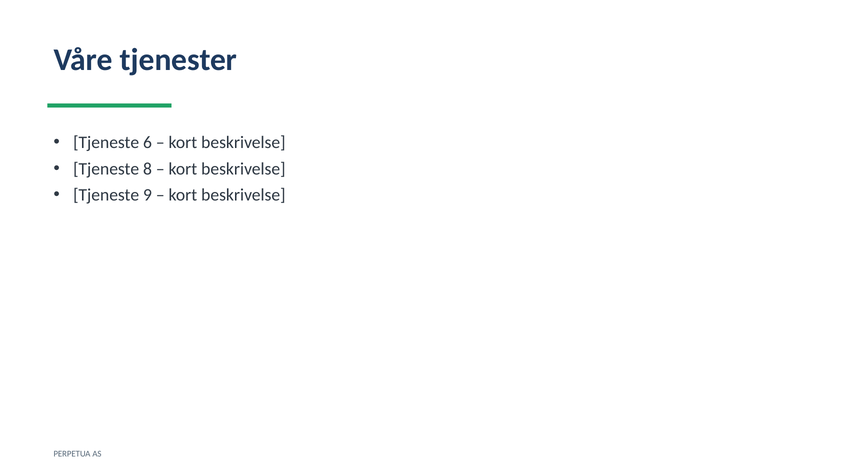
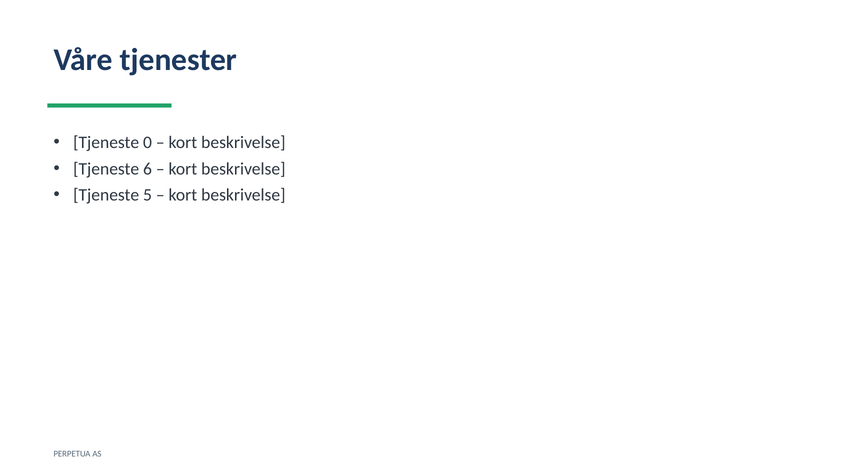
6: 6 -> 0
8: 8 -> 6
9: 9 -> 5
